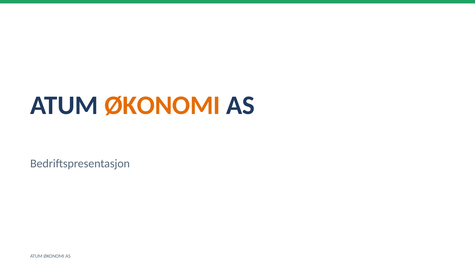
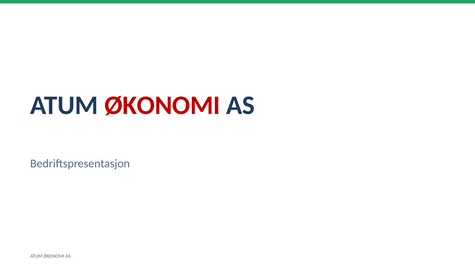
ØKONOMI at (162, 105) colour: orange -> red
